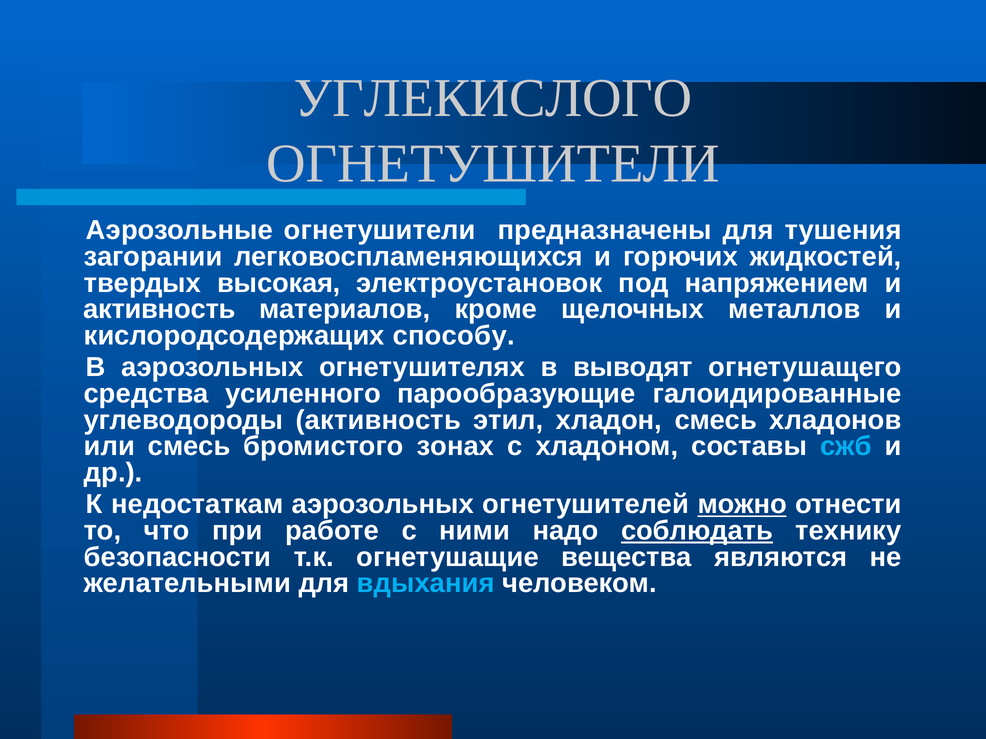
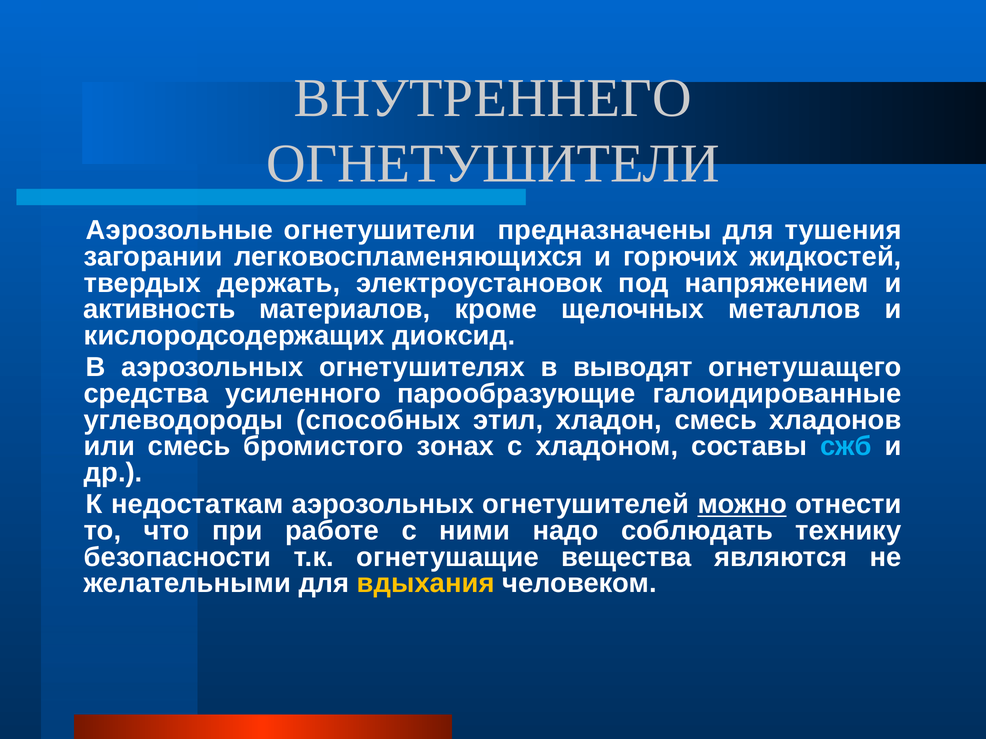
УГЛЕКИСЛОГО: УГЛЕКИСЛОГО -> ВНУТРЕННЕГО
высокая: высокая -> держать
способу: способу -> диоксид
углеводороды активность: активность -> способных
соблюдать underline: present -> none
вдыхания colour: light blue -> yellow
